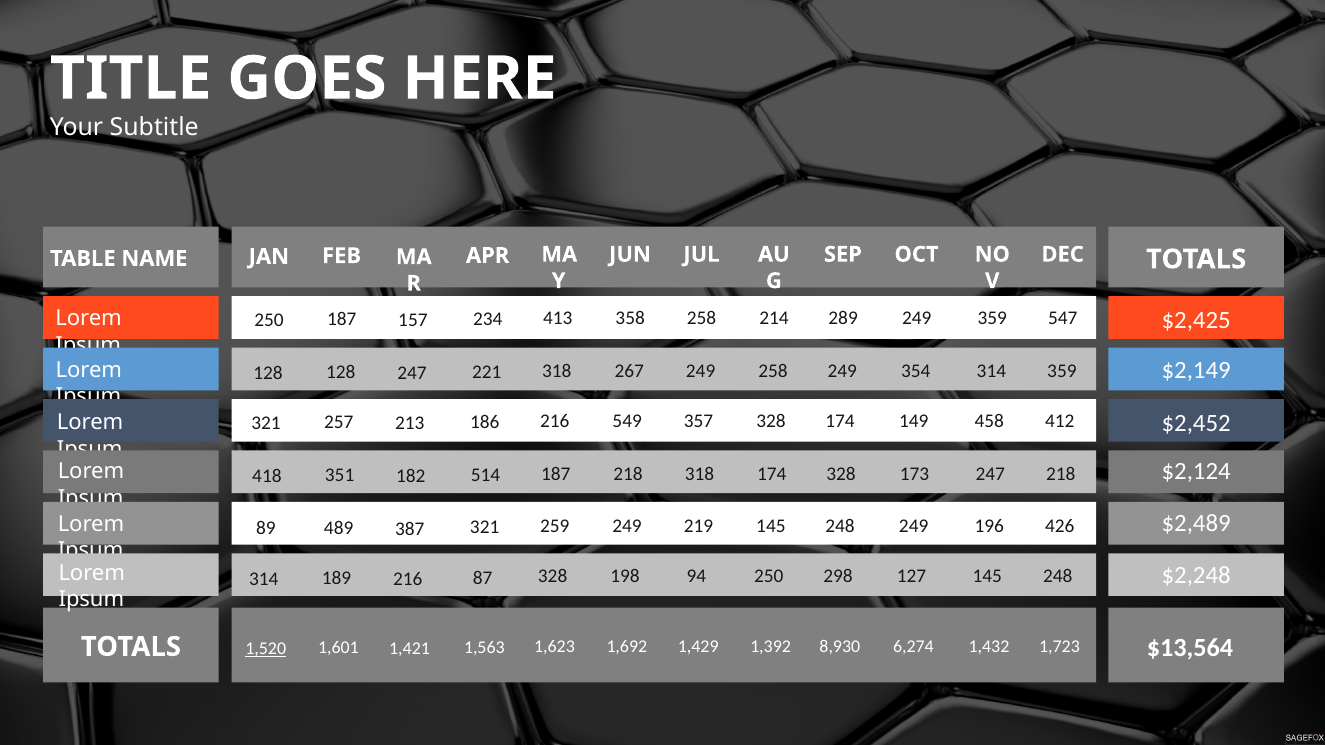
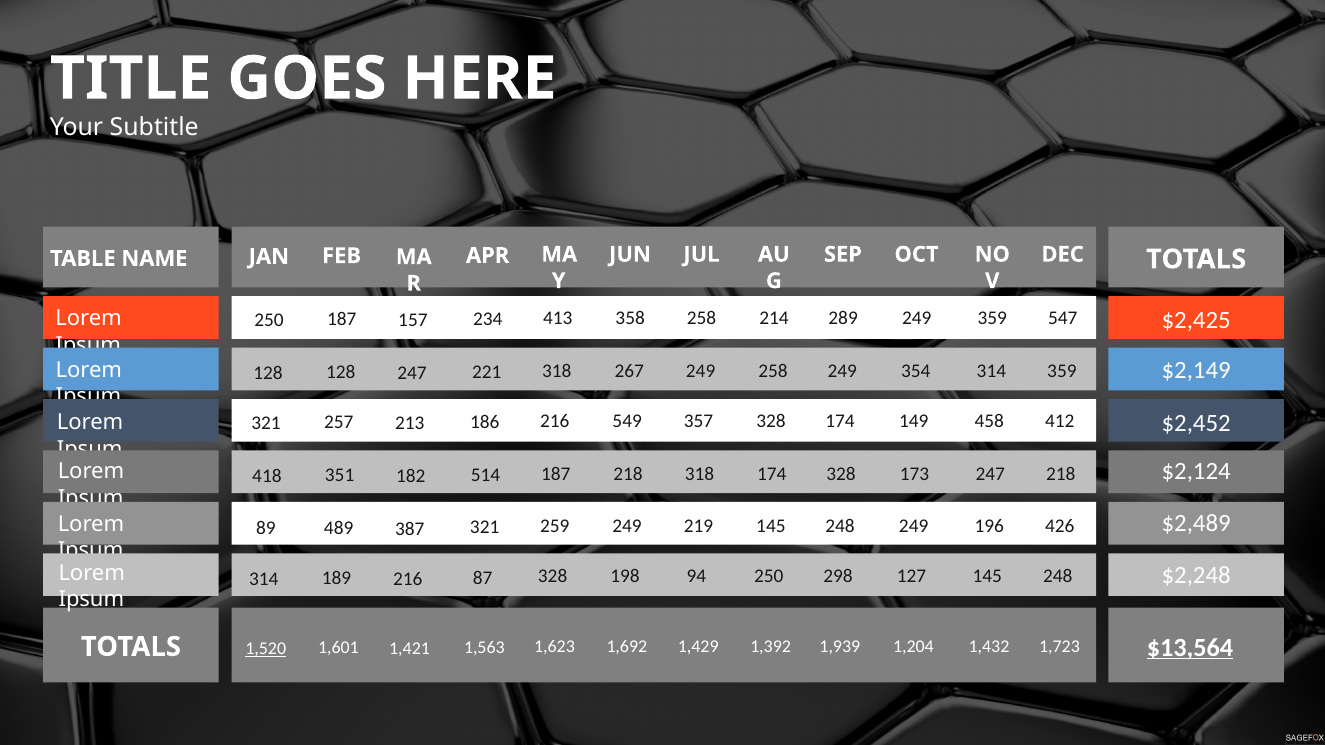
$13,564 underline: none -> present
8,930: 8,930 -> 1,939
6,274: 6,274 -> 1,204
